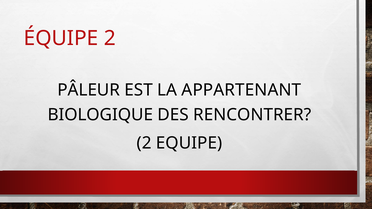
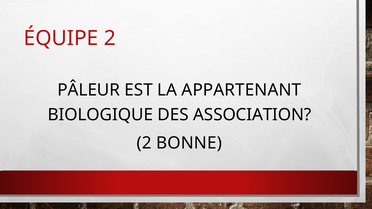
RENCONTRER: RENCONTRER -> ASSOCIATION
EQUIPE: EQUIPE -> BONNE
